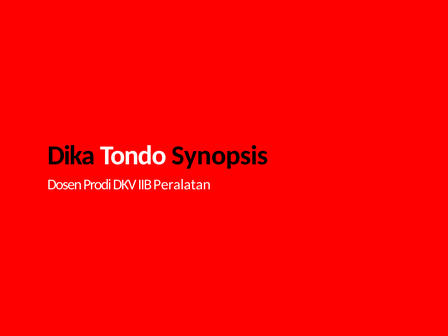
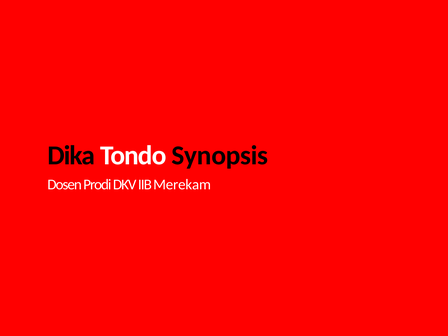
Peralatan: Peralatan -> Merekam
